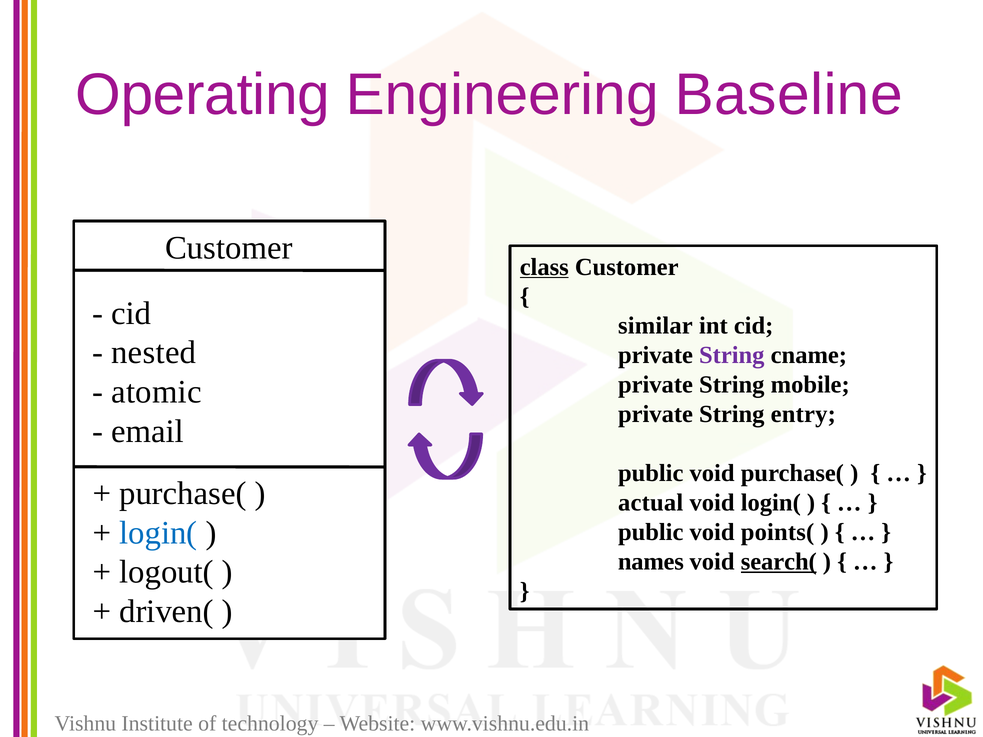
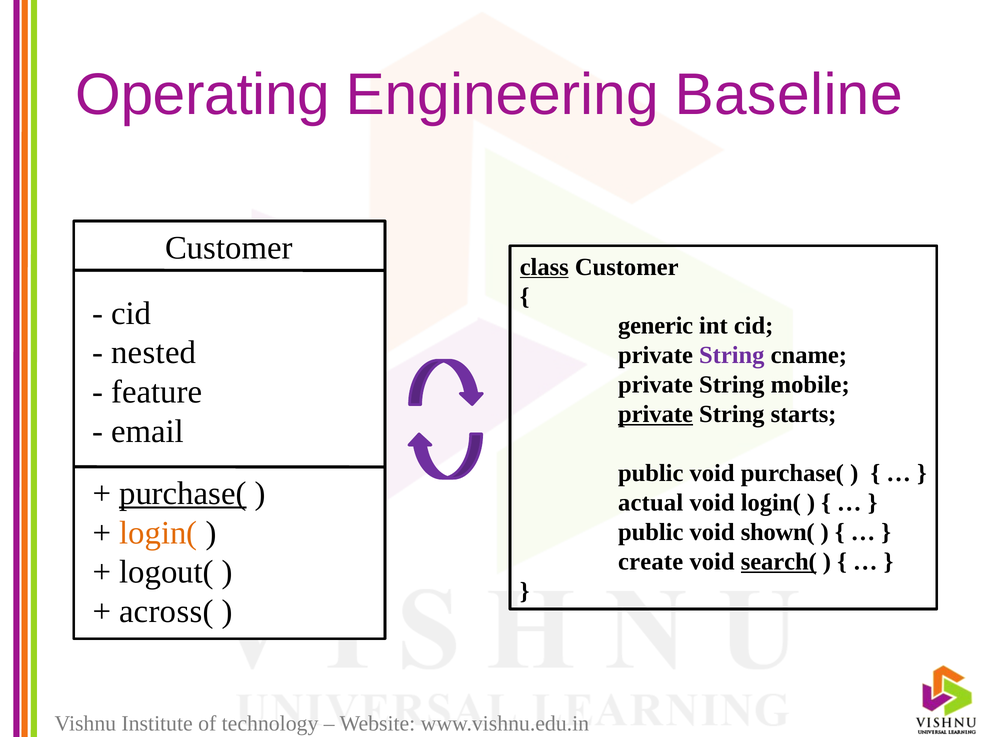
similar: similar -> generic
atomic: atomic -> feature
private at (656, 414) underline: none -> present
entry: entry -> starts
purchase( at (183, 494) underline: none -> present
login( at (158, 533) colour: blue -> orange
points(: points( -> shown(
names: names -> create
driven(: driven( -> across(
